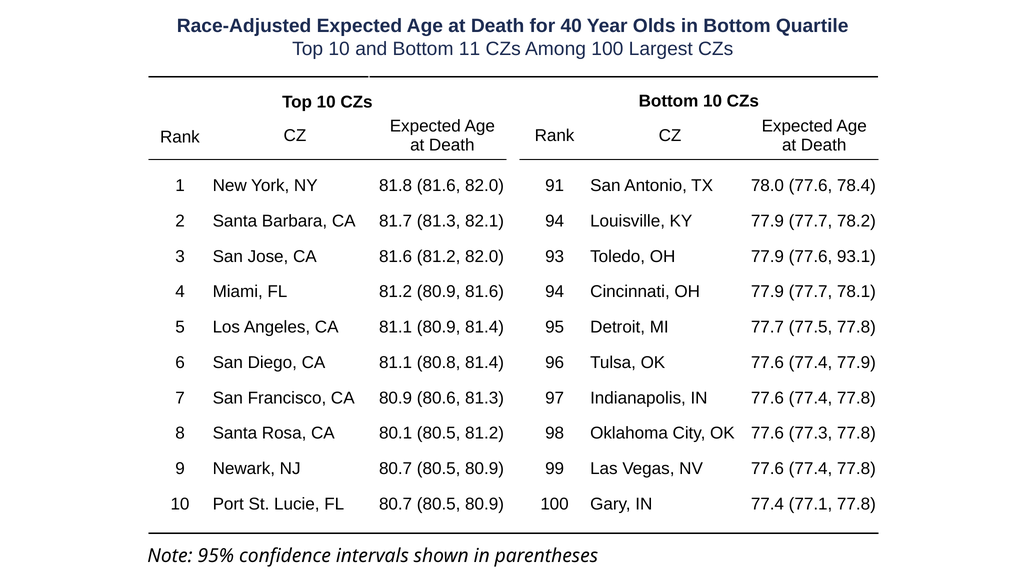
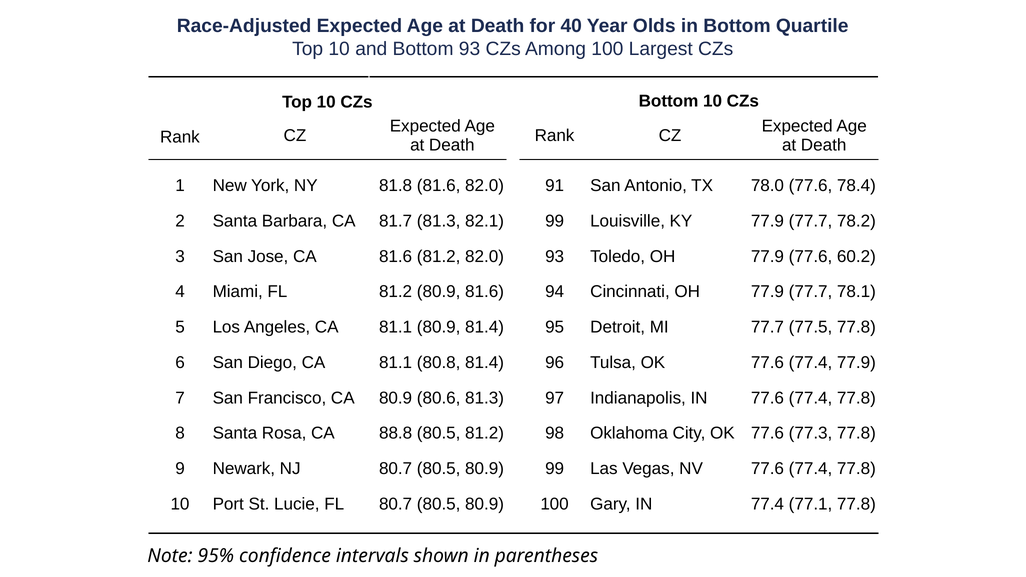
Bottom 11: 11 -> 93
82.1 94: 94 -> 99
93.1: 93.1 -> 60.2
80.1: 80.1 -> 88.8
